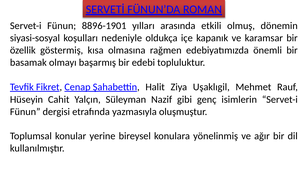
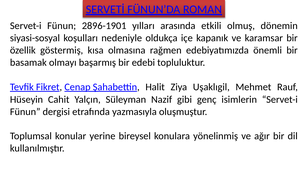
8896-1901: 8896-1901 -> 2896-1901
